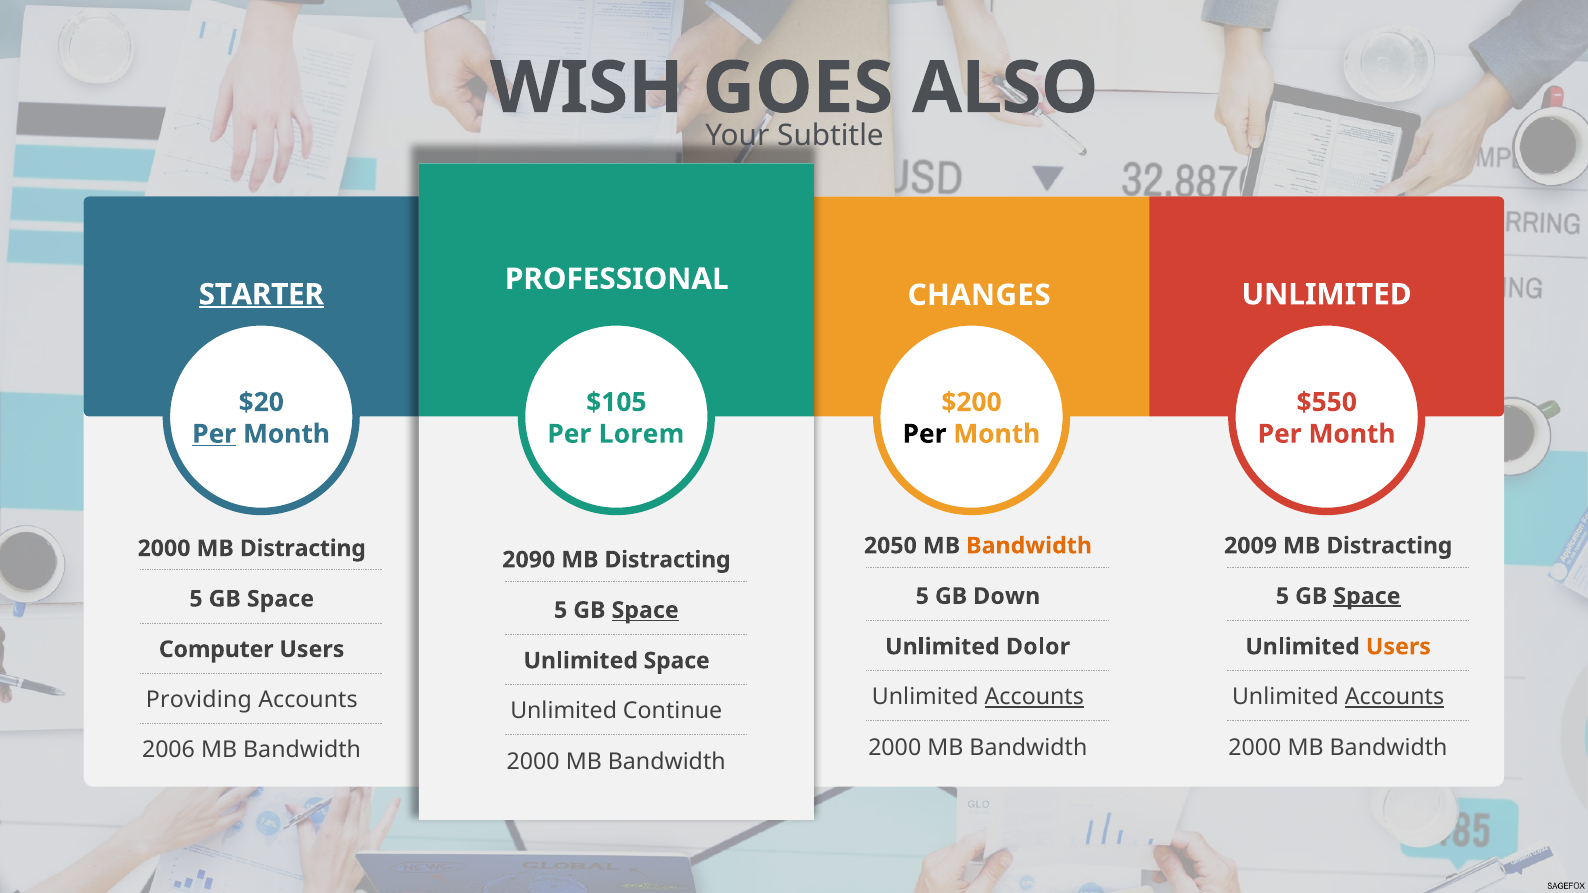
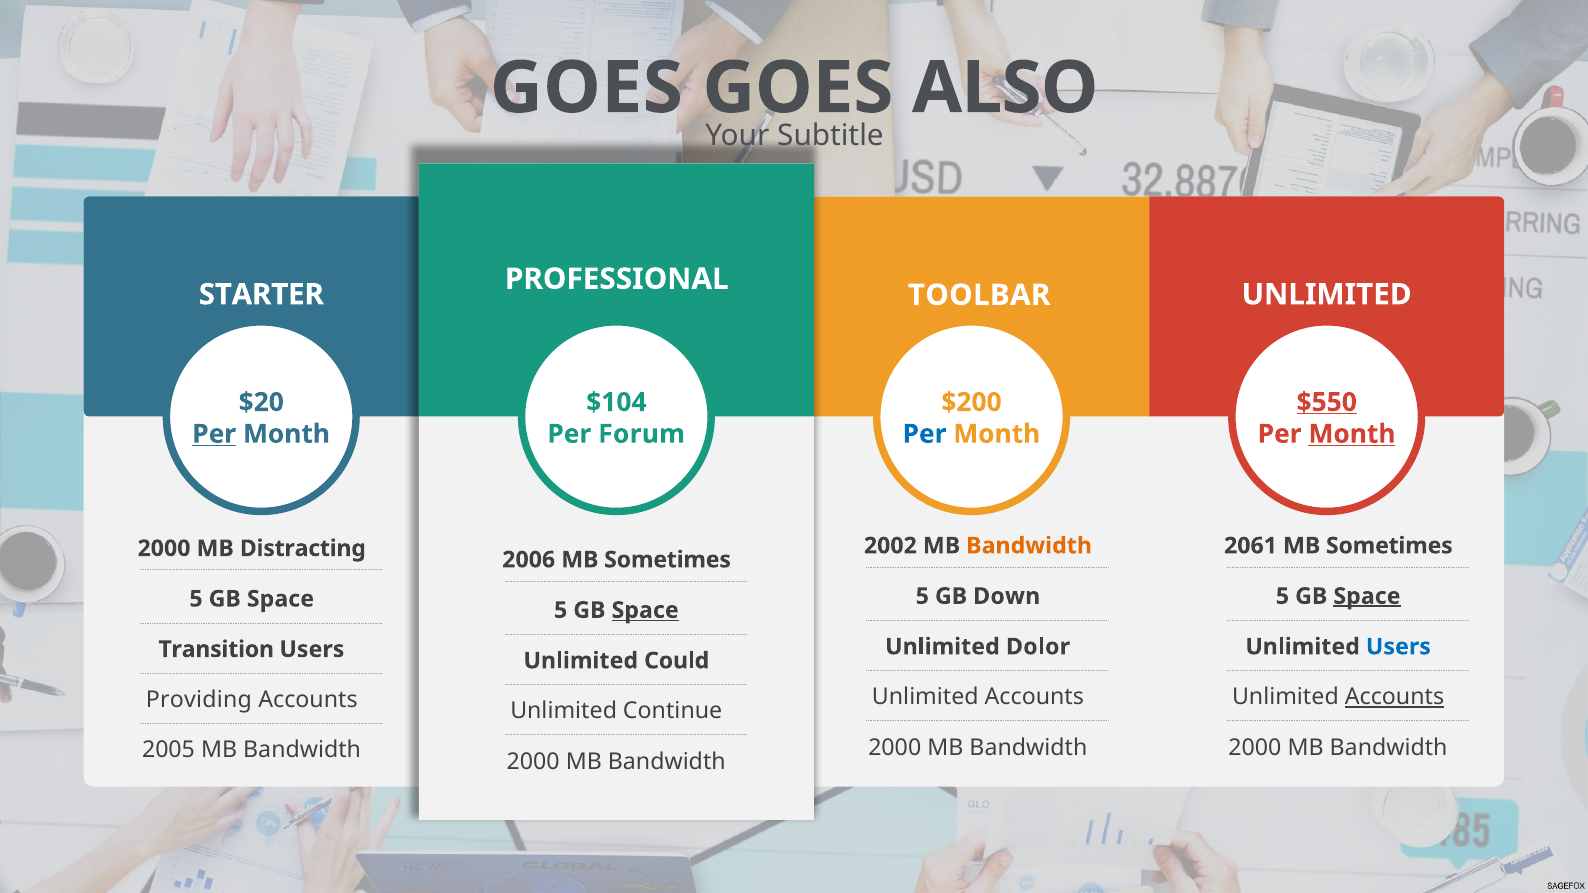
WISH at (587, 88): WISH -> GOES
STARTER underline: present -> none
CHANGES: CHANGES -> TOOLBAR
$105: $105 -> $104
$550 underline: none -> present
Lorem: Lorem -> Forum
Per at (924, 434) colour: black -> blue
Month at (1352, 434) underline: none -> present
2050: 2050 -> 2002
2009: 2009 -> 2061
Distracting at (1389, 546): Distracting -> Sometimes
2090: 2090 -> 2006
Distracting at (668, 560): Distracting -> Sometimes
Users at (1398, 647) colour: orange -> blue
Computer: Computer -> Transition
Unlimited Space: Space -> Could
Accounts at (1034, 697) underline: present -> none
2006: 2006 -> 2005
